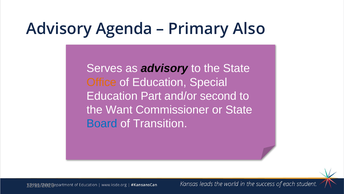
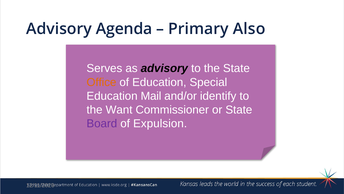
Part: Part -> Mail
second: second -> identify
Board colour: blue -> purple
Transition: Transition -> Expulsion
